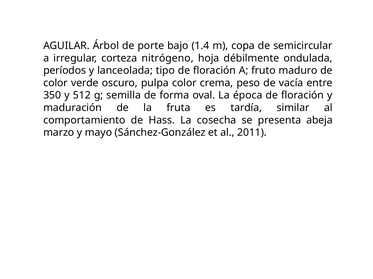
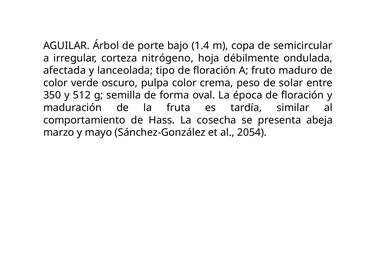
períodos: períodos -> afectada
vacía: vacía -> solar
2011: 2011 -> 2054
